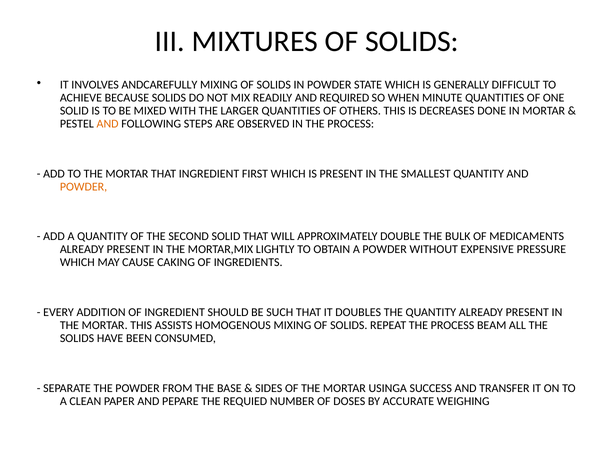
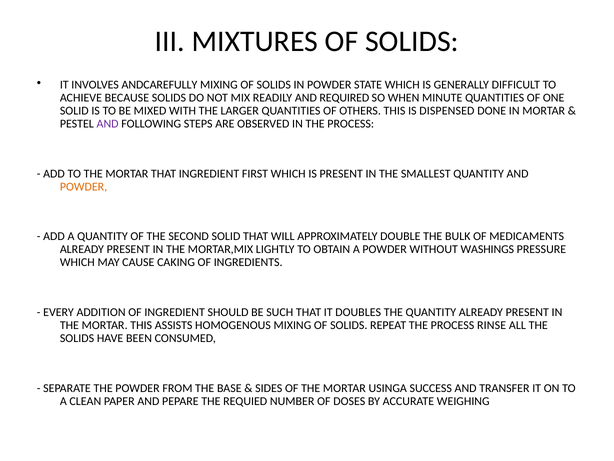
DECREASES: DECREASES -> DISPENSED
AND at (108, 124) colour: orange -> purple
EXPENSIVE: EXPENSIVE -> WASHINGS
BEAM: BEAM -> RINSE
